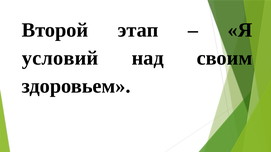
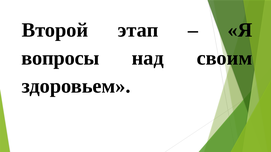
условий: условий -> вопросы
